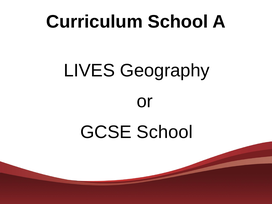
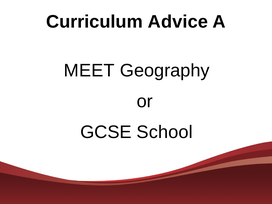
Curriculum School: School -> Advice
LIVES: LIVES -> MEET
